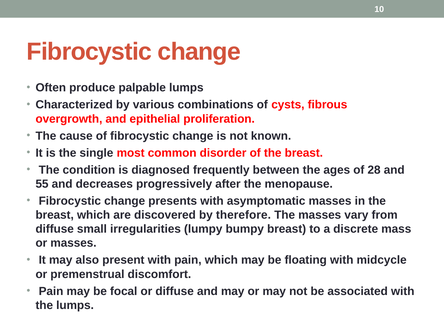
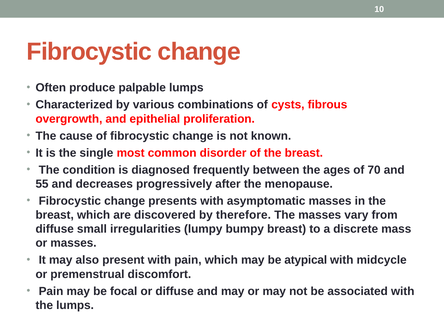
28: 28 -> 70
floating: floating -> atypical
